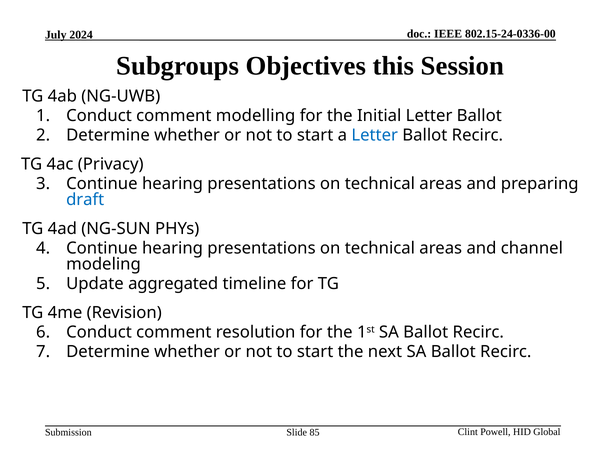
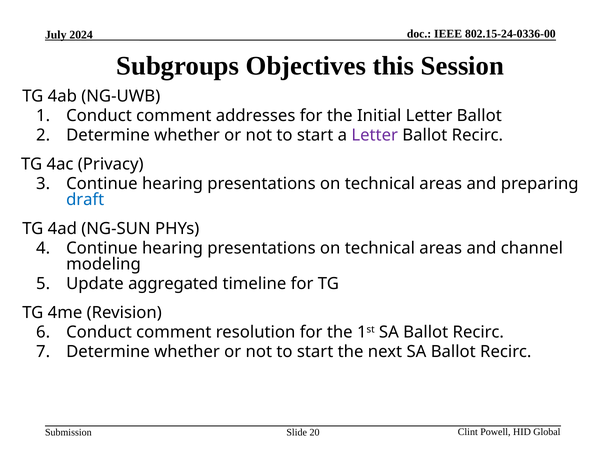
modelling: modelling -> addresses
Letter at (375, 135) colour: blue -> purple
85: 85 -> 20
